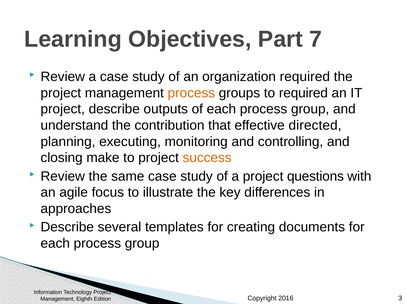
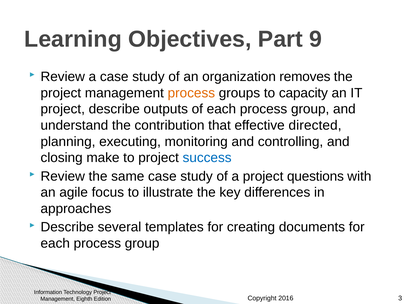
7: 7 -> 9
organization required: required -> removes
to required: required -> capacity
success colour: orange -> blue
